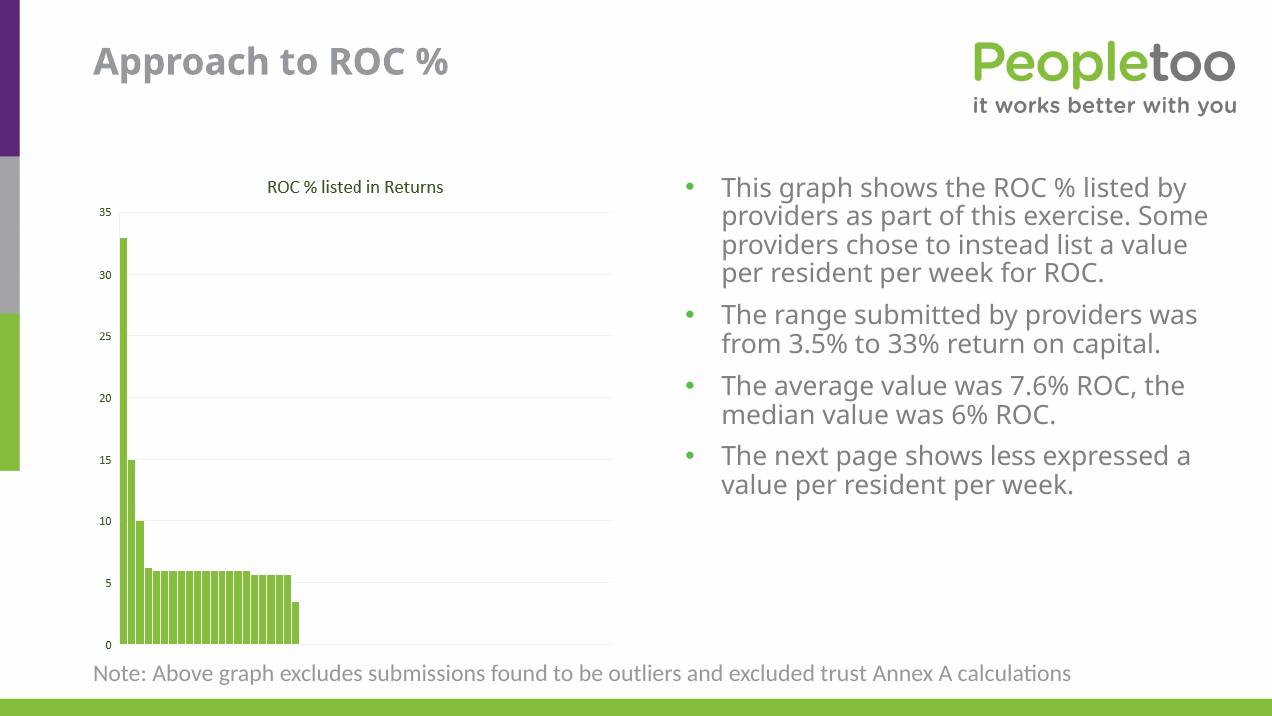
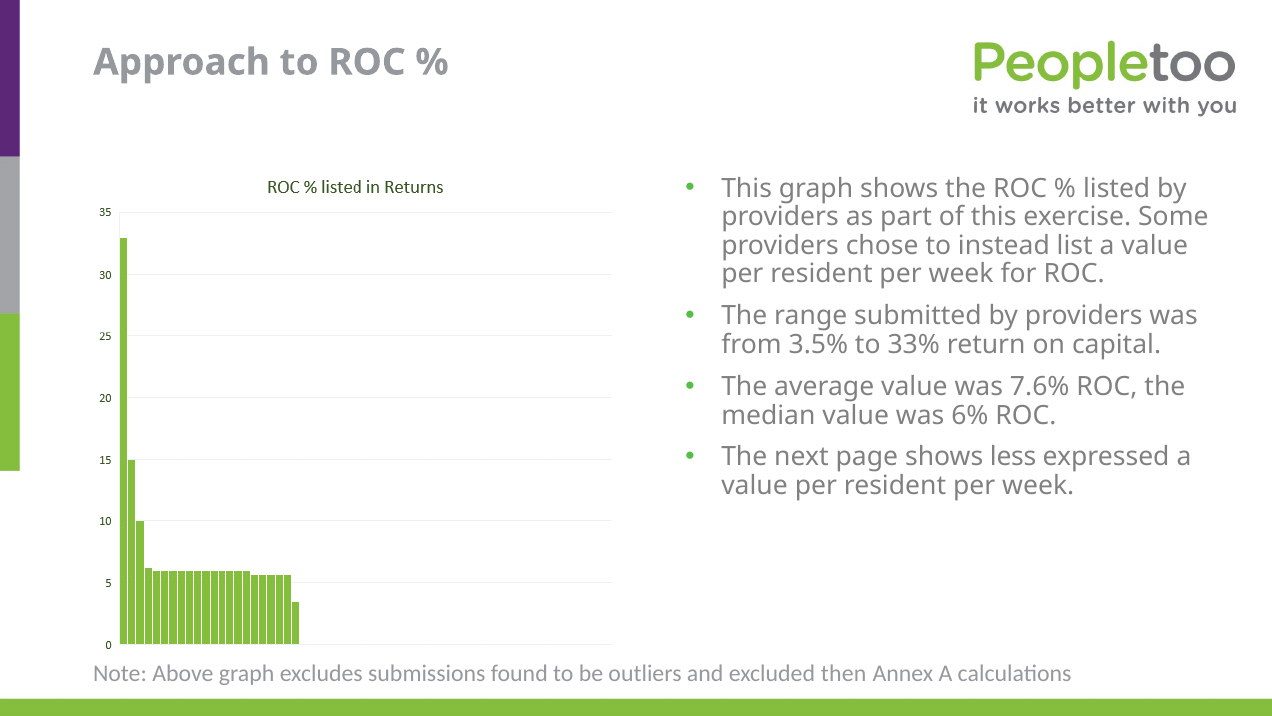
trust: trust -> then
